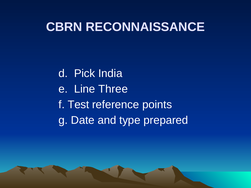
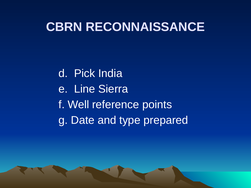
Three: Three -> Sierra
Test: Test -> Well
